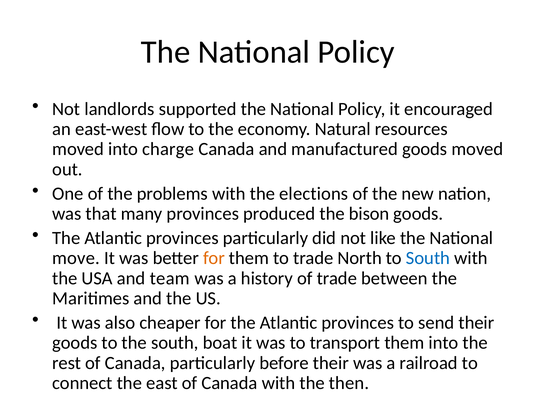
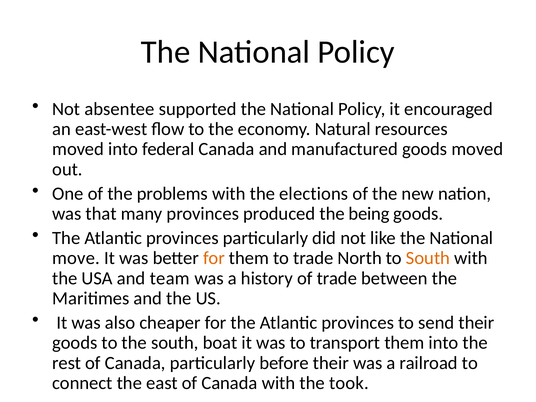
landlords: landlords -> absentee
charge: charge -> federal
bison: bison -> being
South at (428, 258) colour: blue -> orange
then: then -> took
